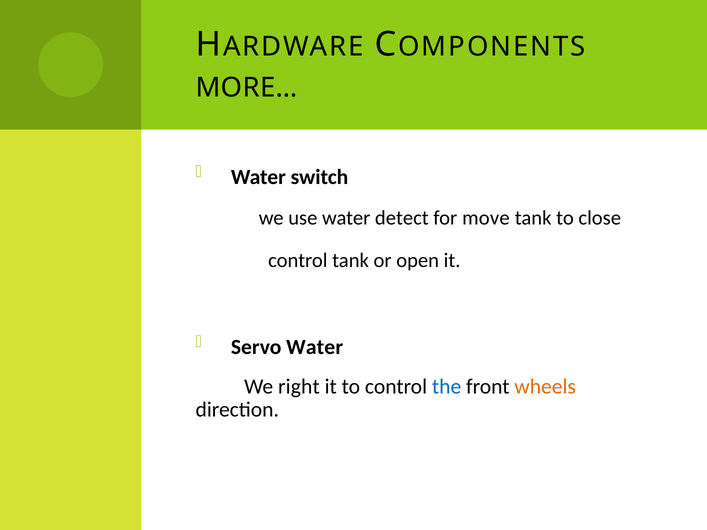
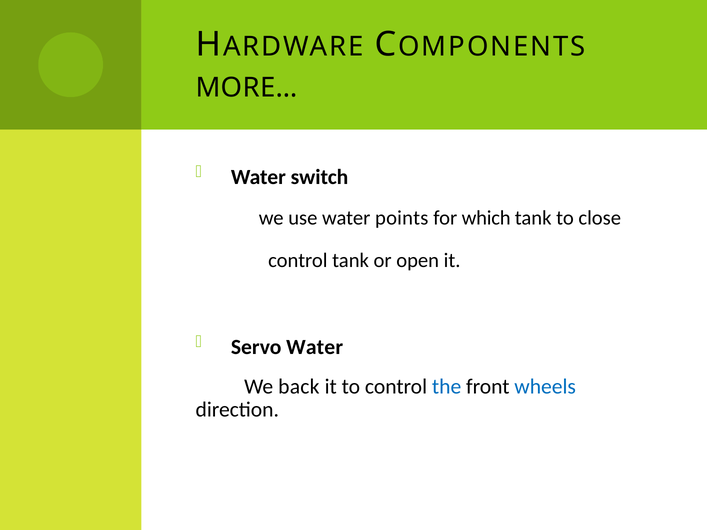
detect: detect -> points
move: move -> which
right: right -> back
wheels colour: orange -> blue
